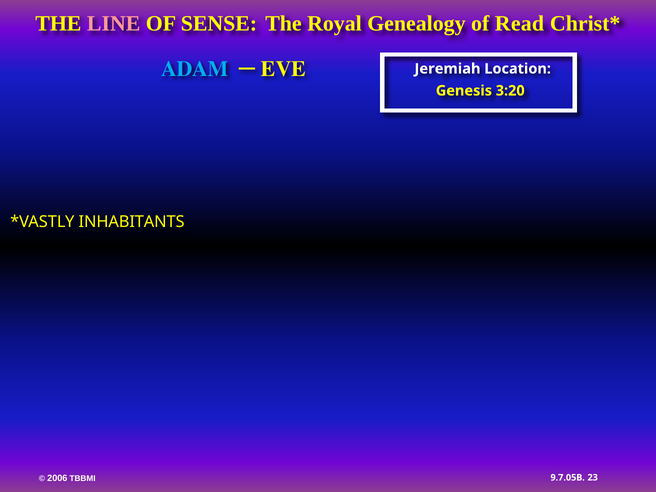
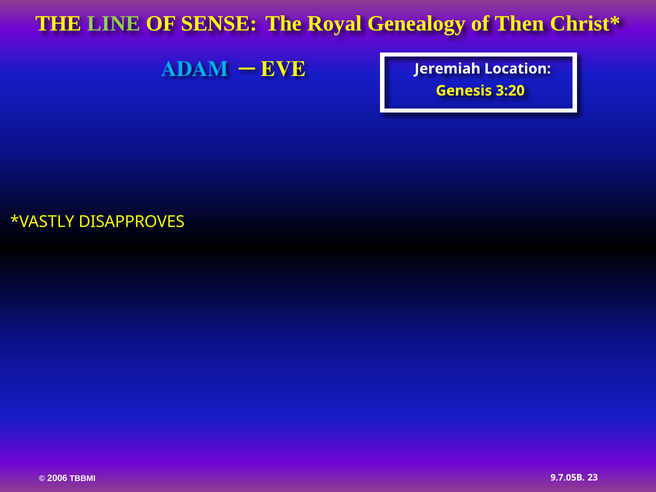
LINE colour: pink -> light green
Read: Read -> Then
INHABITANTS: INHABITANTS -> DISAPPROVES
